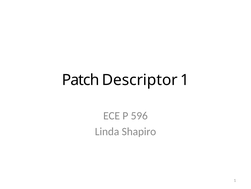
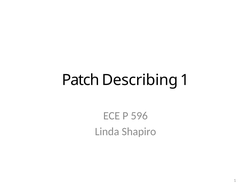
Descriptor: Descriptor -> Describing
